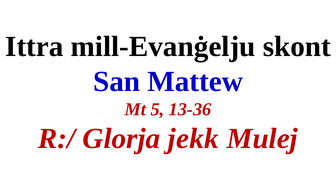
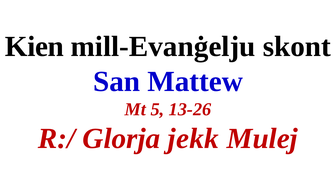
Ittra: Ittra -> Kien
13-36: 13-36 -> 13-26
